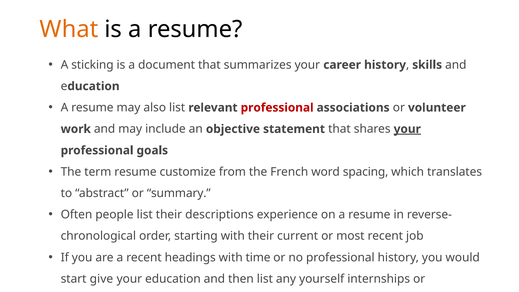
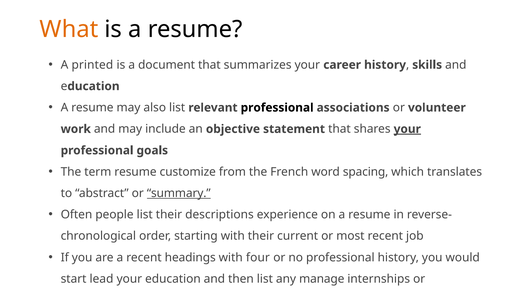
sticking: sticking -> printed
professional at (277, 108) colour: red -> black
summary underline: none -> present
time: time -> four
give: give -> lead
yourself: yourself -> manage
